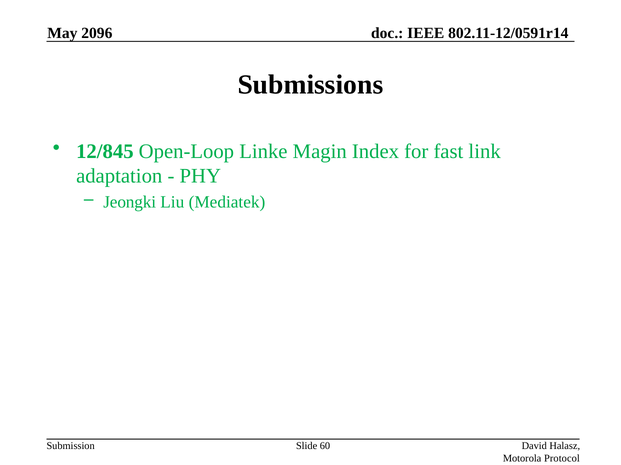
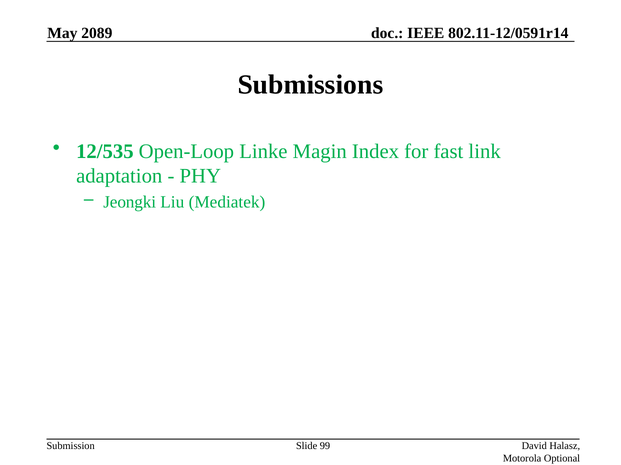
2096: 2096 -> 2089
12/845: 12/845 -> 12/535
60: 60 -> 99
Protocol: Protocol -> Optional
